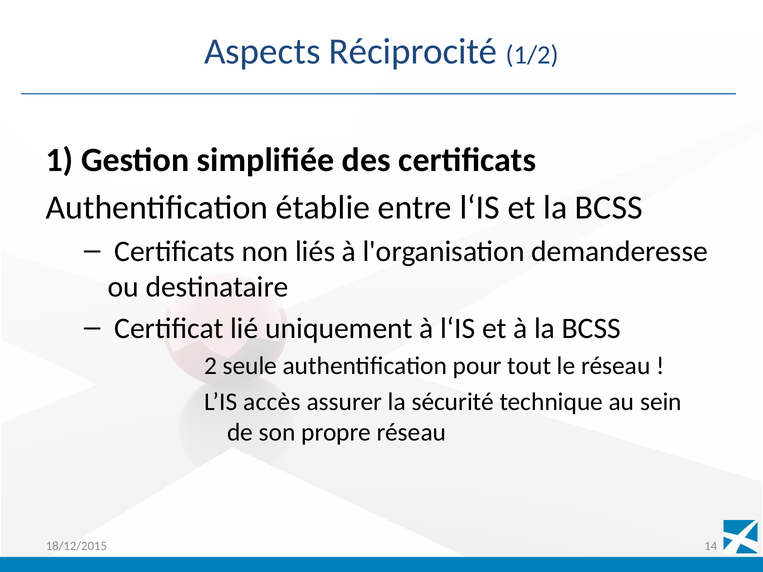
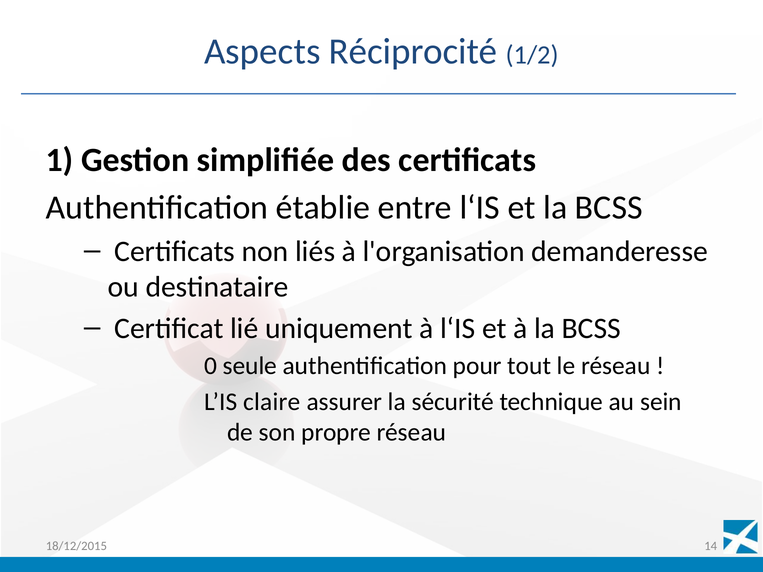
2: 2 -> 0
accès: accès -> claire
